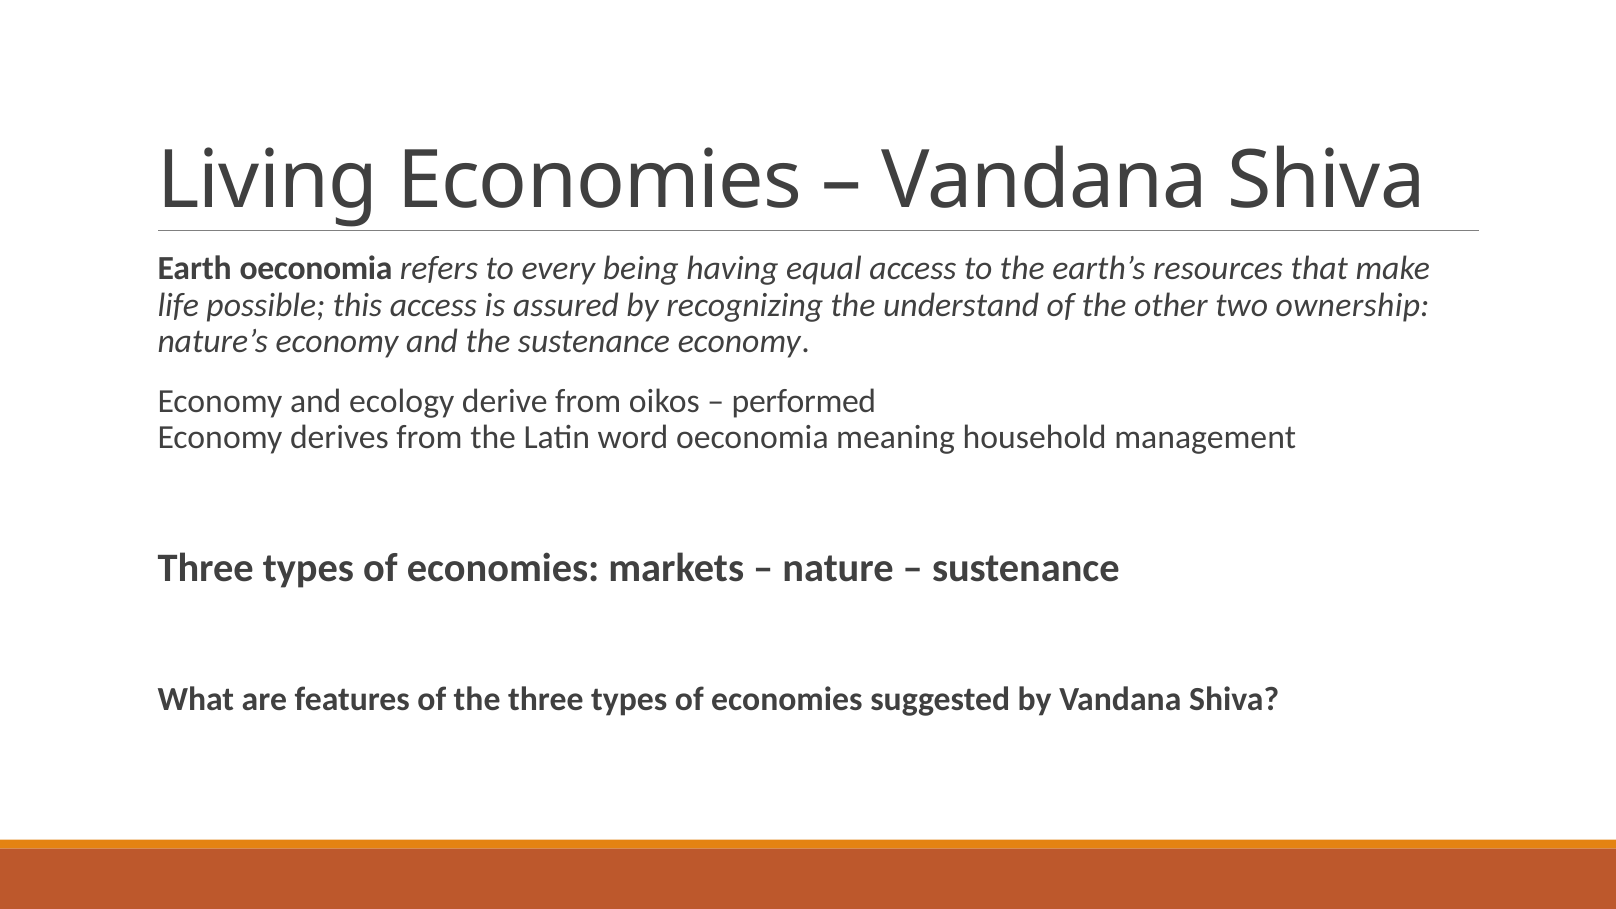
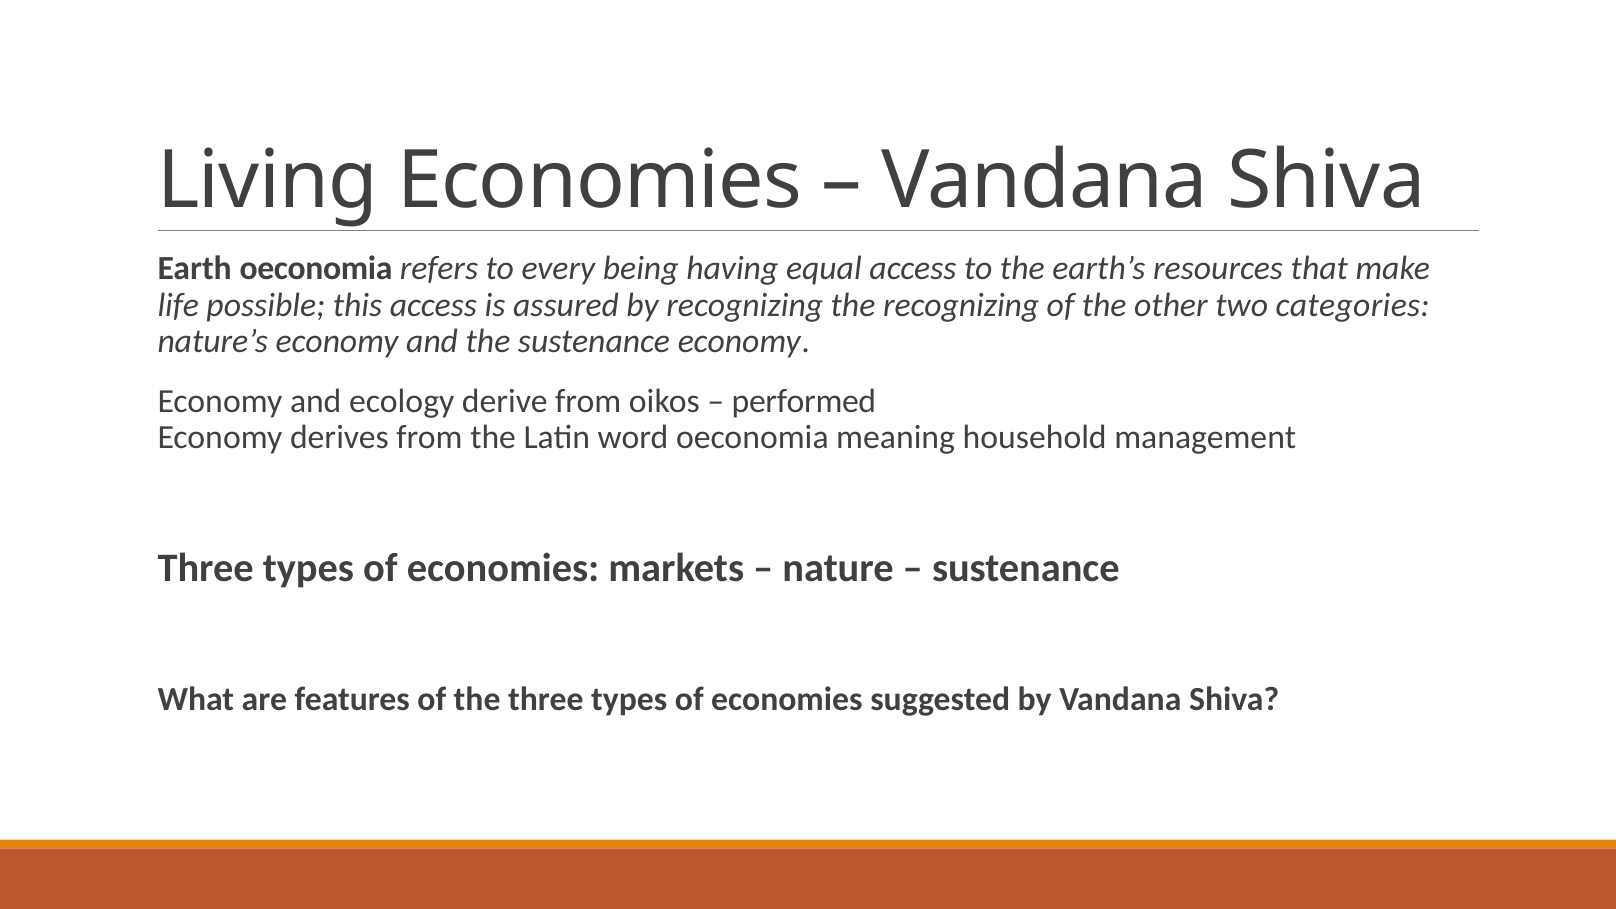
the understand: understand -> recognizing
ownership: ownership -> categories
